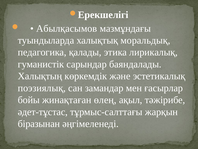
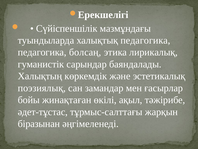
Абылқасымов: Абылқасымов -> Сүйіспеншілік
халықтық моральдық: моральдық -> педагогика
қалады: қалады -> болсаң
өлең: өлең -> өкілі
